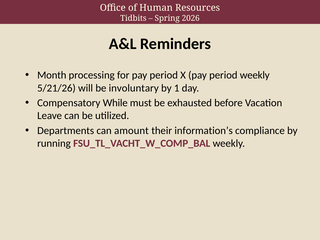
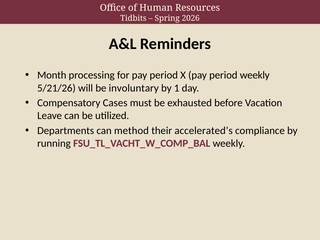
While: While -> Cases
amount: amount -> method
information’s: information’s -> accelerated’s
